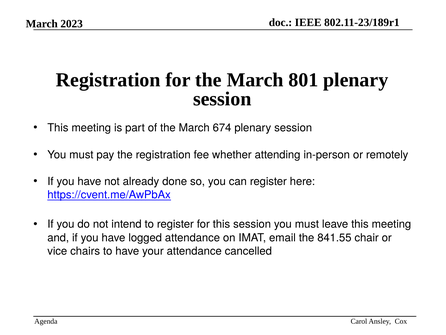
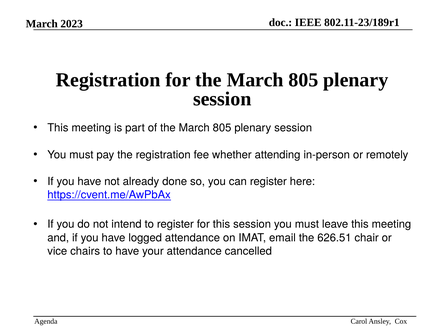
for the March 801: 801 -> 805
of the March 674: 674 -> 805
841.55: 841.55 -> 626.51
